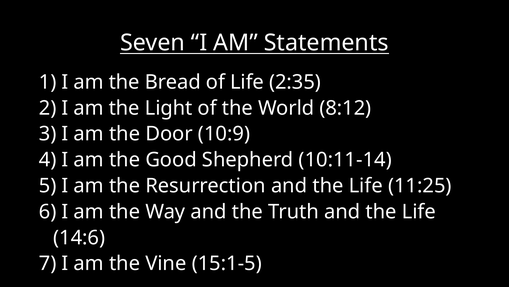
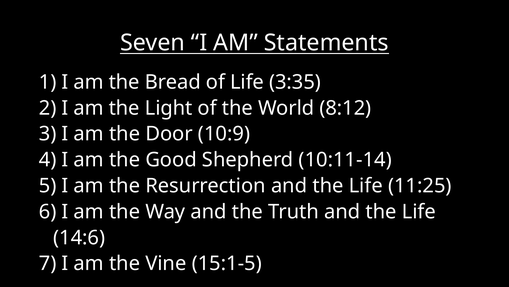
2:35: 2:35 -> 3:35
